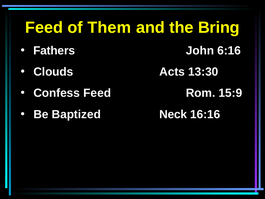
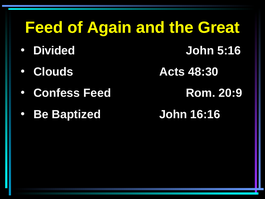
Them: Them -> Again
Bring: Bring -> Great
Fathers: Fathers -> Divided
6:16: 6:16 -> 5:16
13:30: 13:30 -> 48:30
15:9: 15:9 -> 20:9
Baptized Neck: Neck -> John
